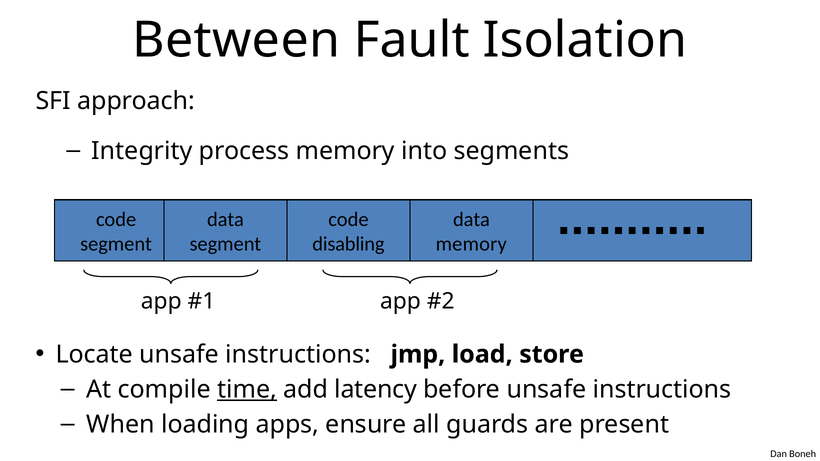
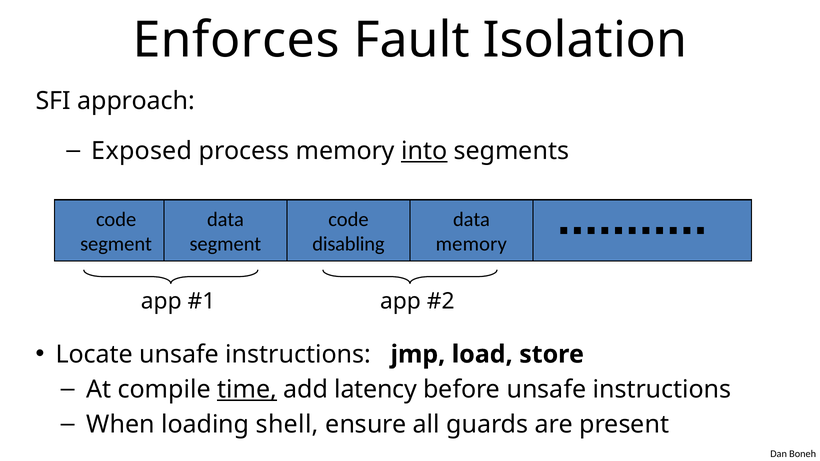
Between: Between -> Enforces
Integrity: Integrity -> Exposed
into underline: none -> present
apps: apps -> shell
